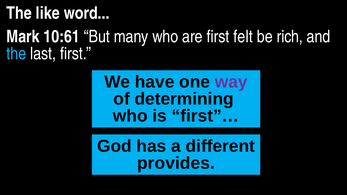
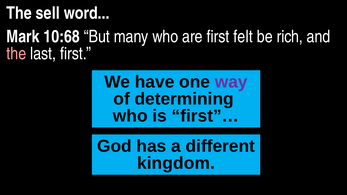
like: like -> sell
10:61: 10:61 -> 10:68
the at (16, 54) colour: light blue -> pink
provides: provides -> kingdom
